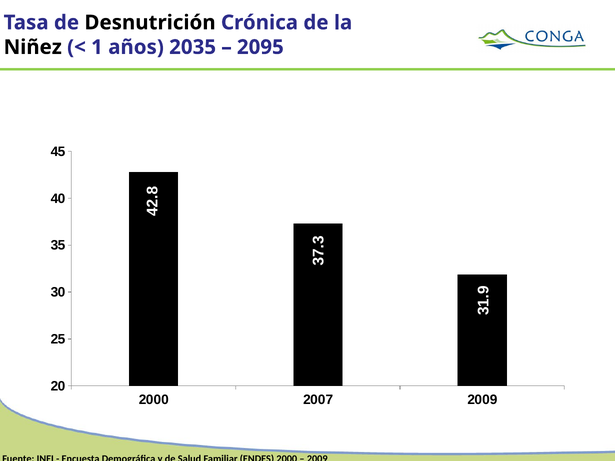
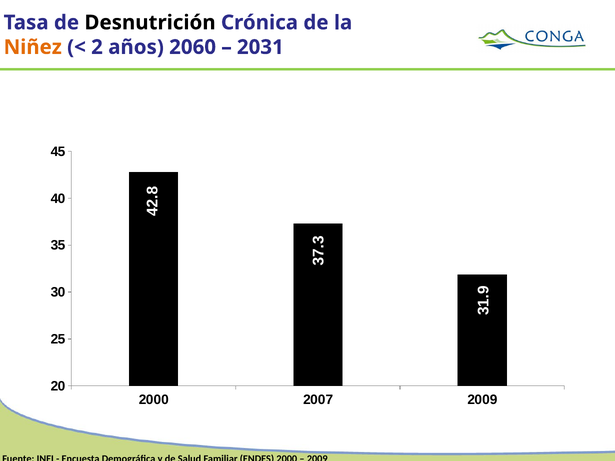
Niñez colour: black -> orange
1 at (97, 47): 1 -> 2
2035: 2035 -> 2060
2095: 2095 -> 2031
